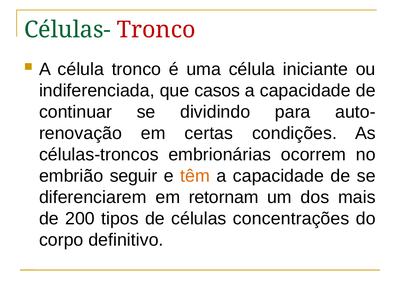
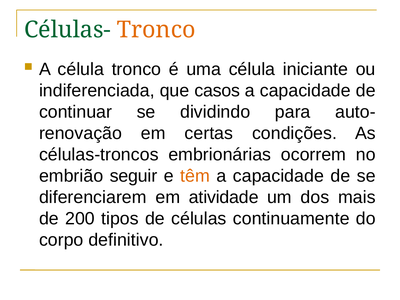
Tronco at (156, 30) colour: red -> orange
retornam: retornam -> atividade
concentrações: concentrações -> continuamente
